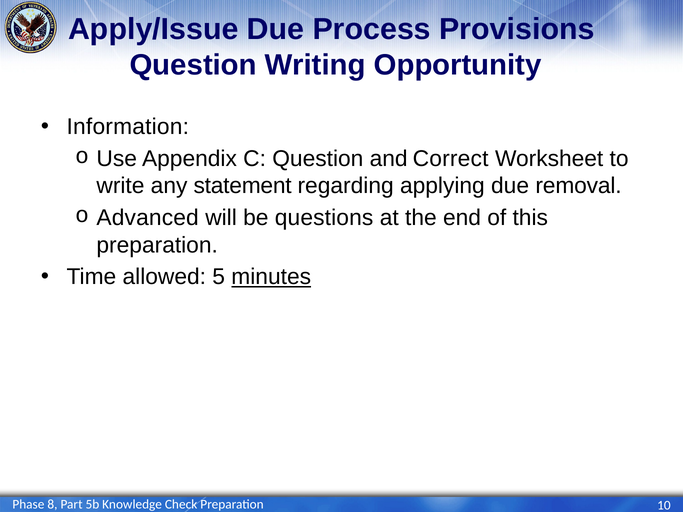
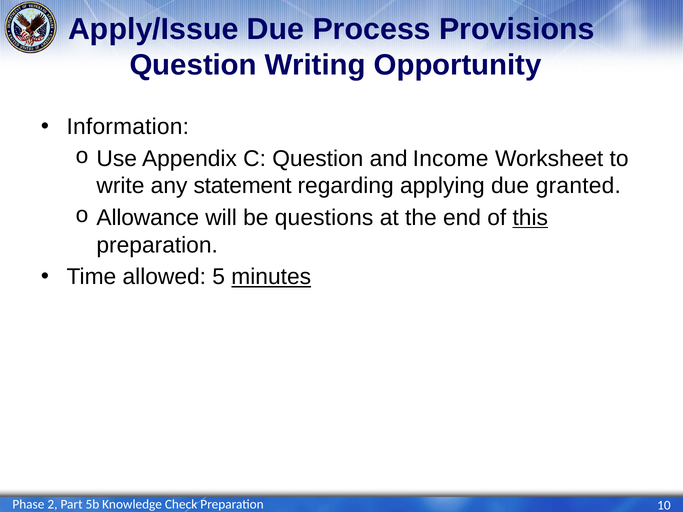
Correct: Correct -> Income
removal: removal -> granted
Advanced: Advanced -> Allowance
this underline: none -> present
8: 8 -> 2
